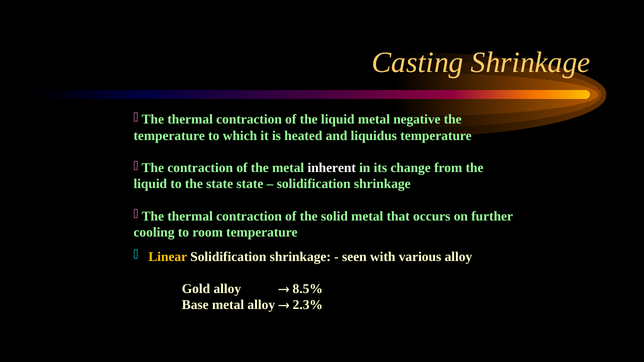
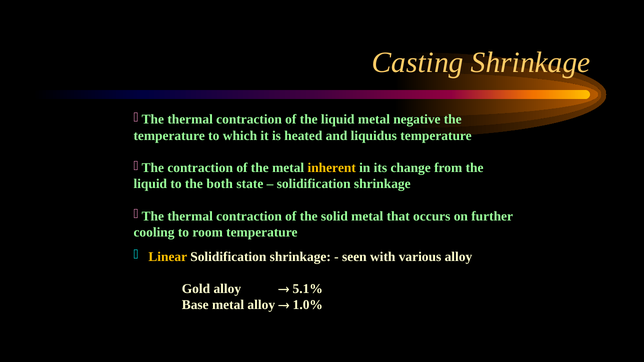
inherent colour: white -> yellow
the state: state -> both
8.5%: 8.5% -> 5.1%
2.3%: 2.3% -> 1.0%
